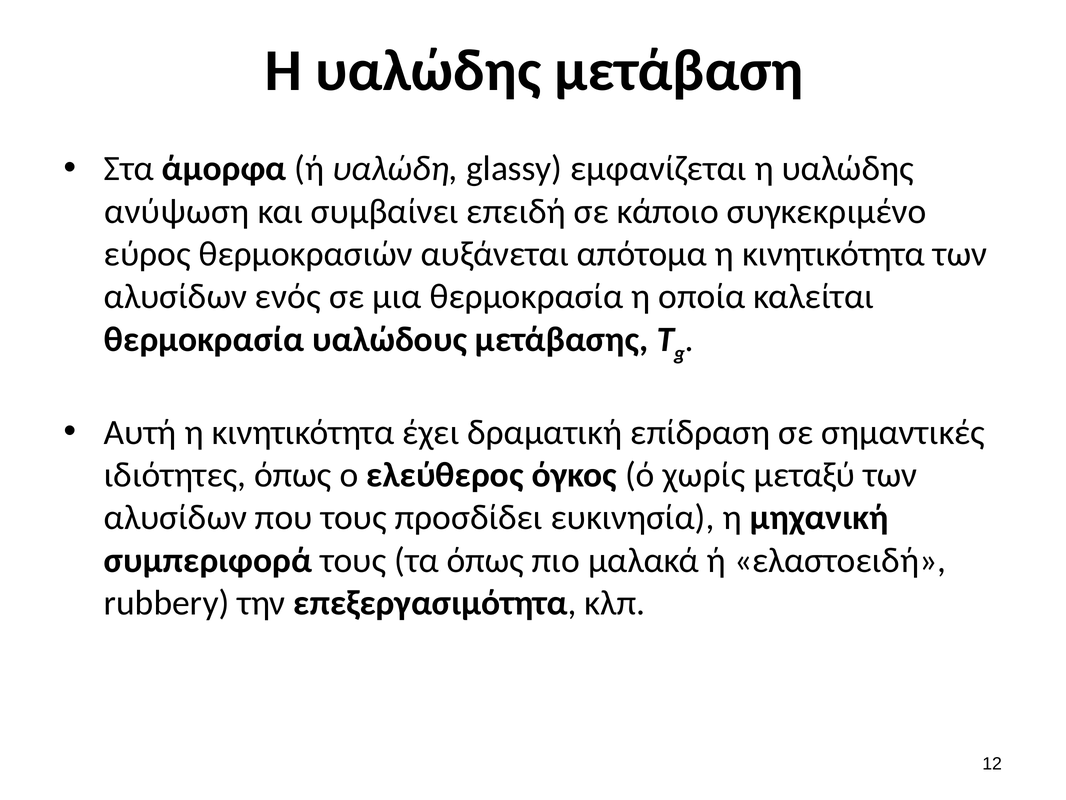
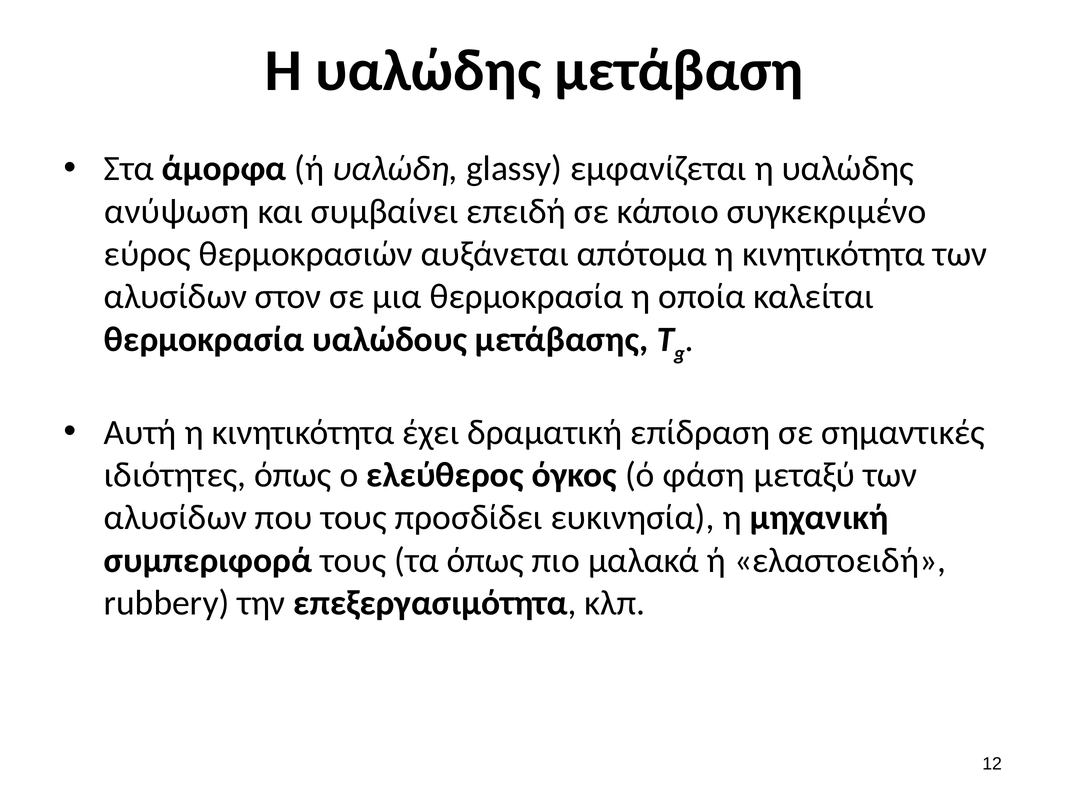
ενός: ενός -> στον
χωρίς: χωρίς -> φάση
